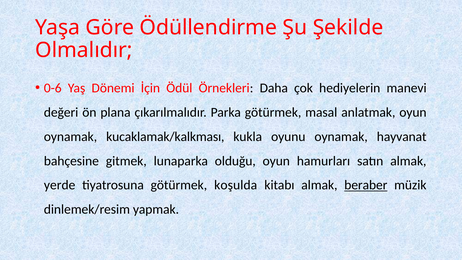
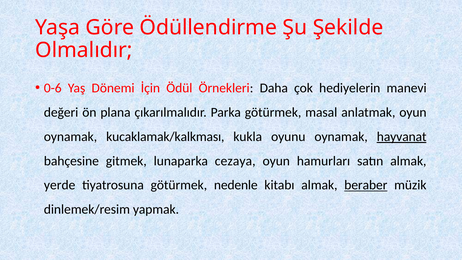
hayvanat underline: none -> present
olduğu: olduğu -> cezaya
koşulda: koşulda -> nedenle
